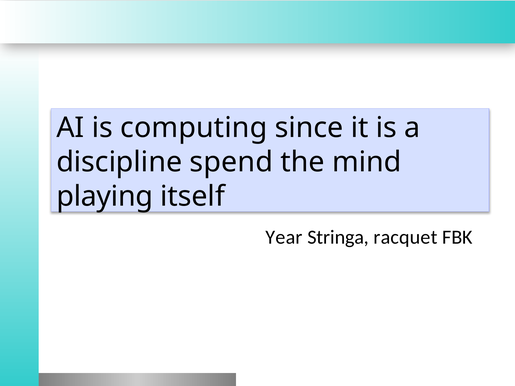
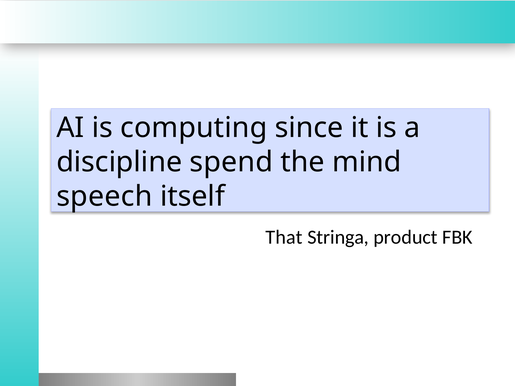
playing: playing -> speech
Year: Year -> That
racquet: racquet -> product
